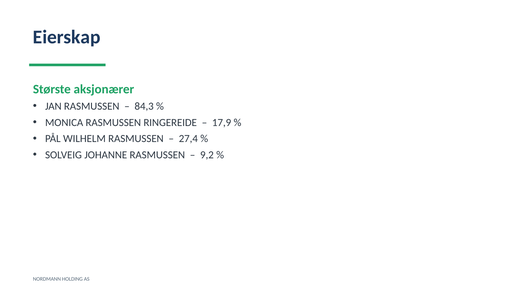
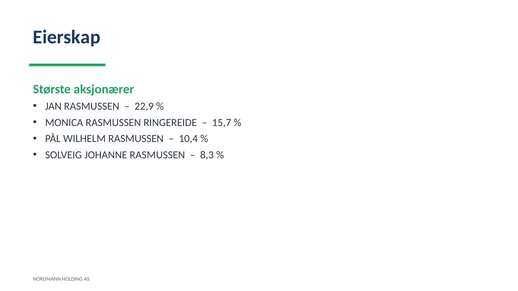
84,3: 84,3 -> 22,9
17,9: 17,9 -> 15,7
27,4: 27,4 -> 10,4
9,2: 9,2 -> 8,3
